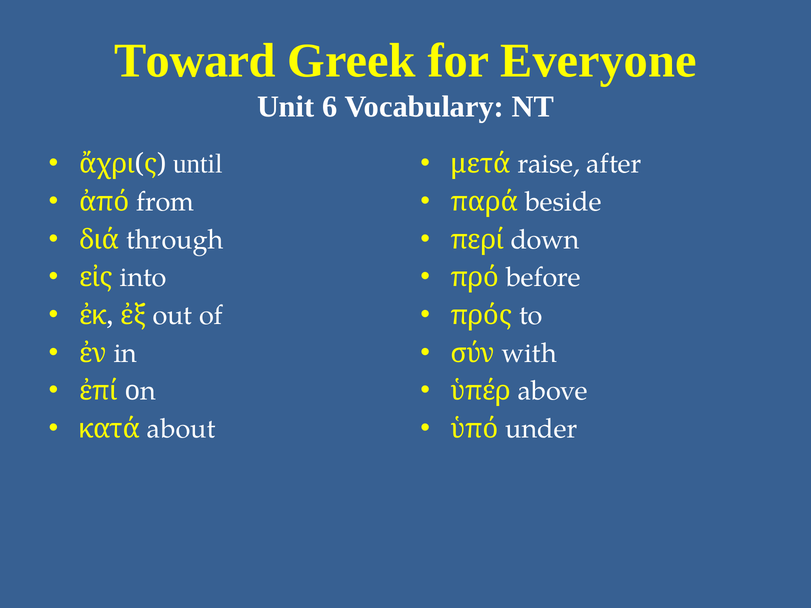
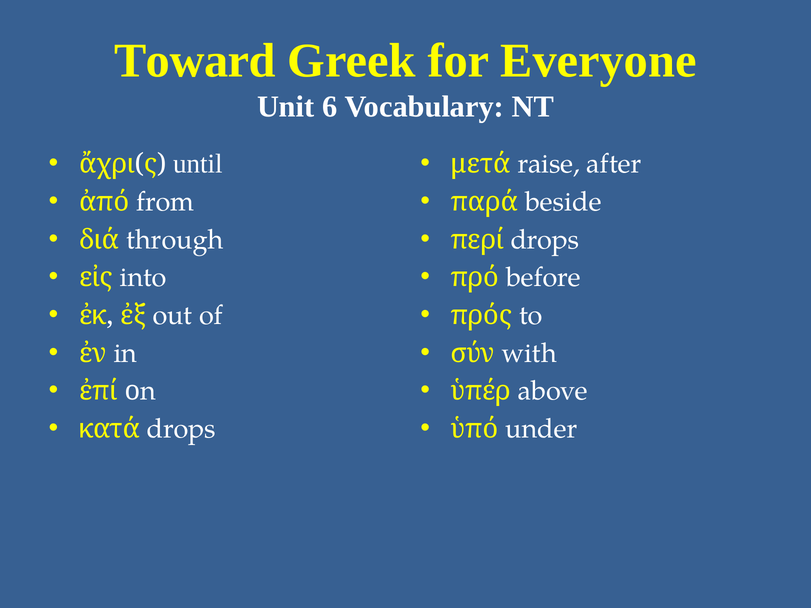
περί down: down -> drops
κατά about: about -> drops
